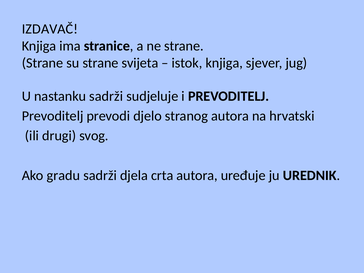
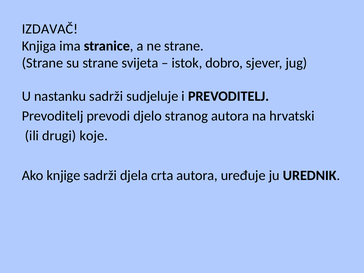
istok knjiga: knjiga -> dobro
svog: svog -> koje
gradu: gradu -> knjige
